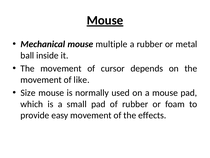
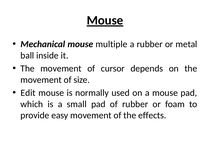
like: like -> size
Size: Size -> Edit
